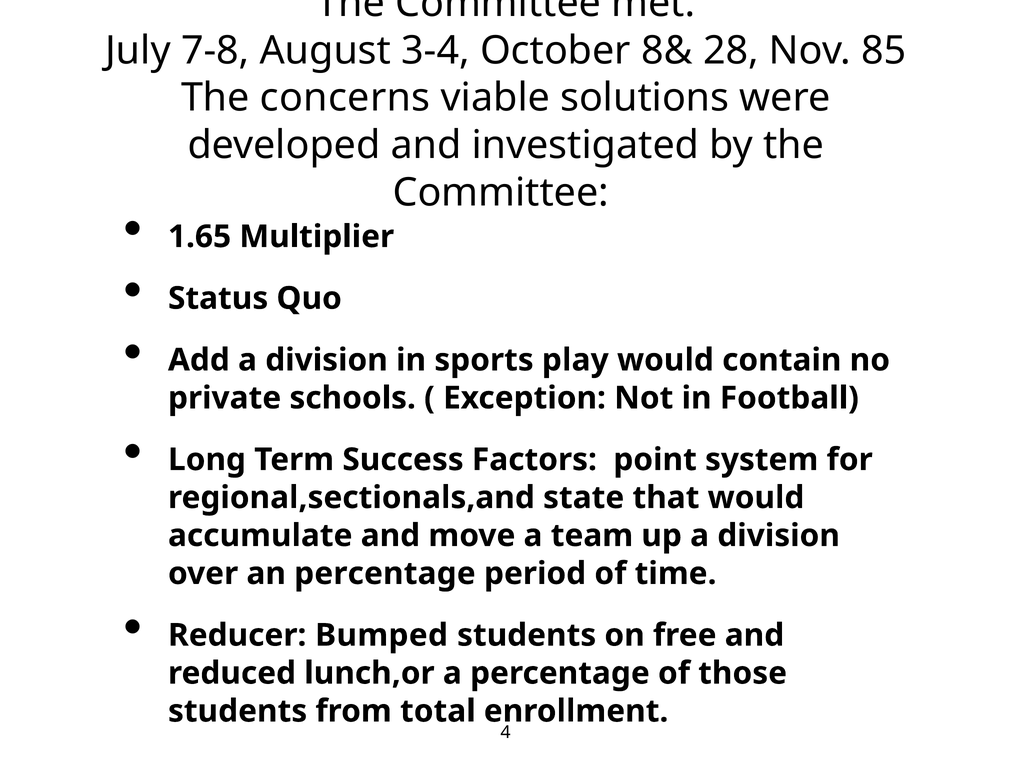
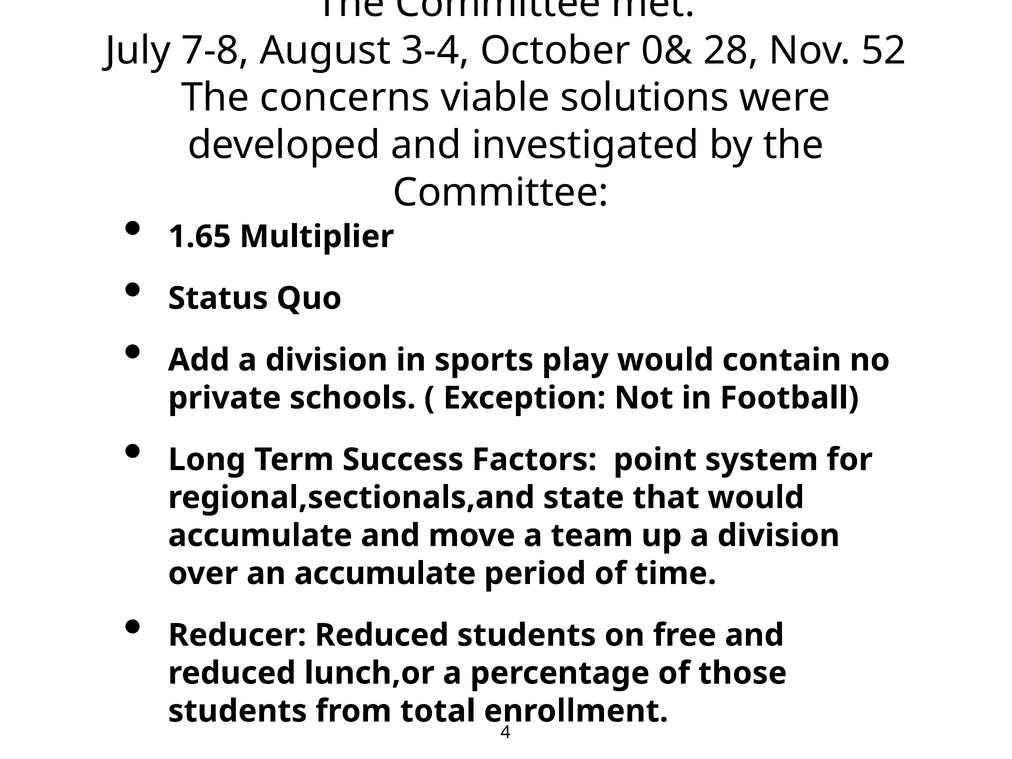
8&: 8& -> 0&
85: 85 -> 52
an percentage: percentage -> accumulate
Reducer Bumped: Bumped -> Reduced
